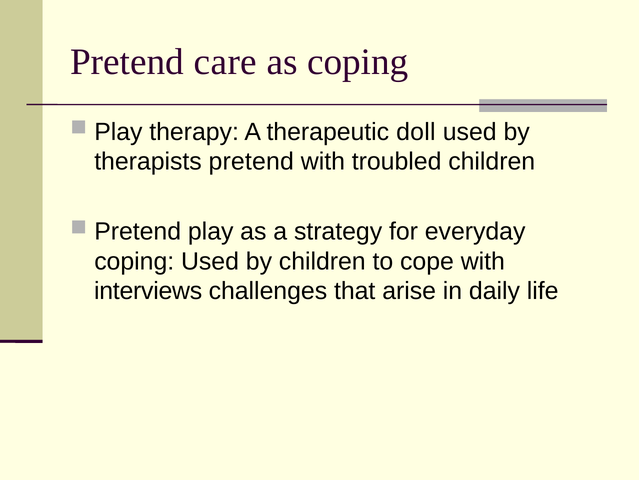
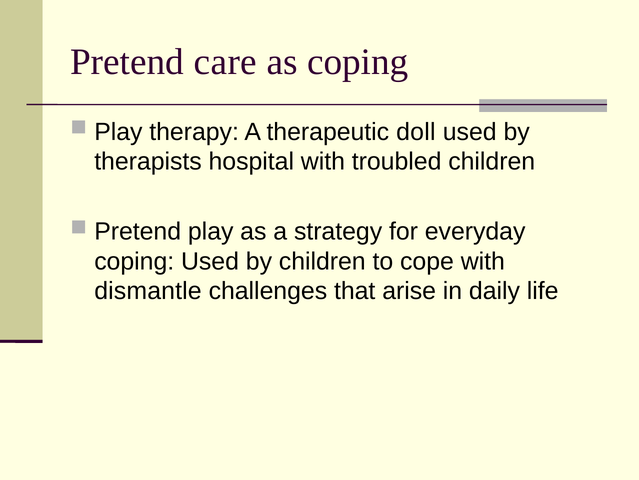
therapists pretend: pretend -> hospital
interviews: interviews -> dismantle
